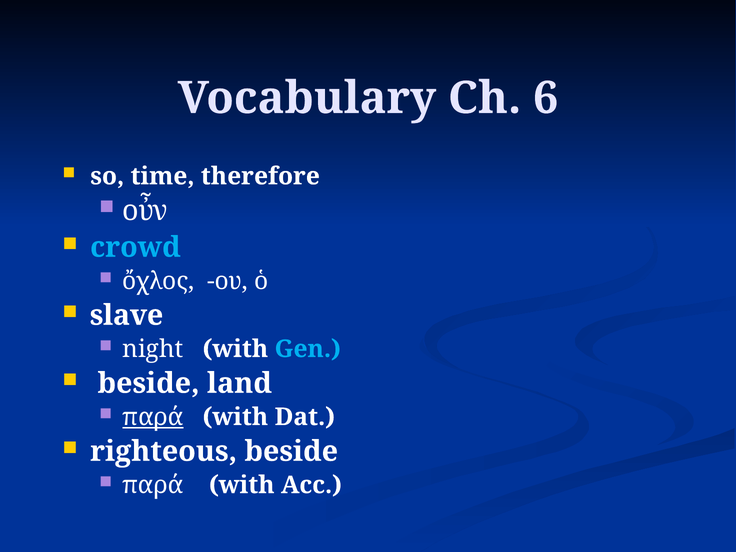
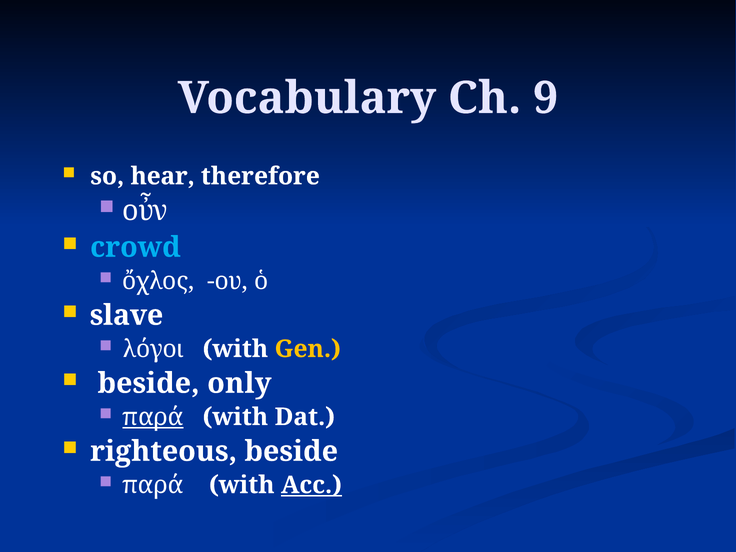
6: 6 -> 9
time: time -> hear
night: night -> λόγοι
Gen colour: light blue -> yellow
land: land -> only
Acc underline: none -> present
